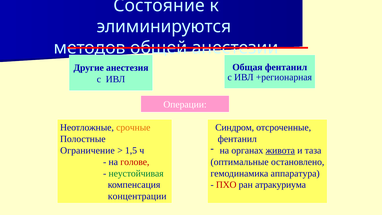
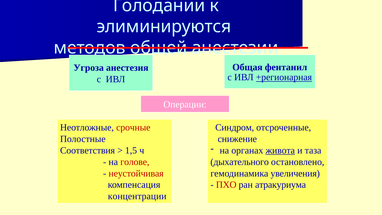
Состояние: Состояние -> Голодании
Другие: Другие -> Угроза
+регионарная underline: none -> present
срочные colour: orange -> red
фентанил at (237, 139): фентанил -> снижение
Ограничение: Ограничение -> Соответствия
оптимальные: оптимальные -> дыхательного
неустойчивая colour: green -> red
аппаратура: аппаратура -> увеличения
